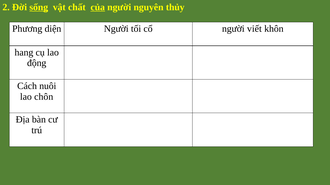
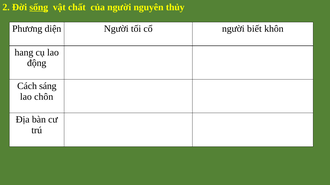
của underline: present -> none
viết: viết -> biết
nuôi: nuôi -> sáng
